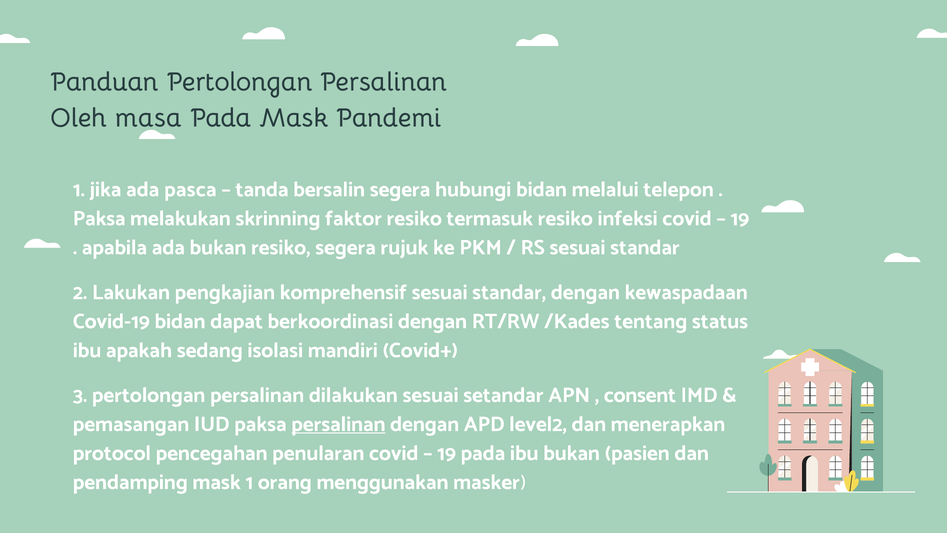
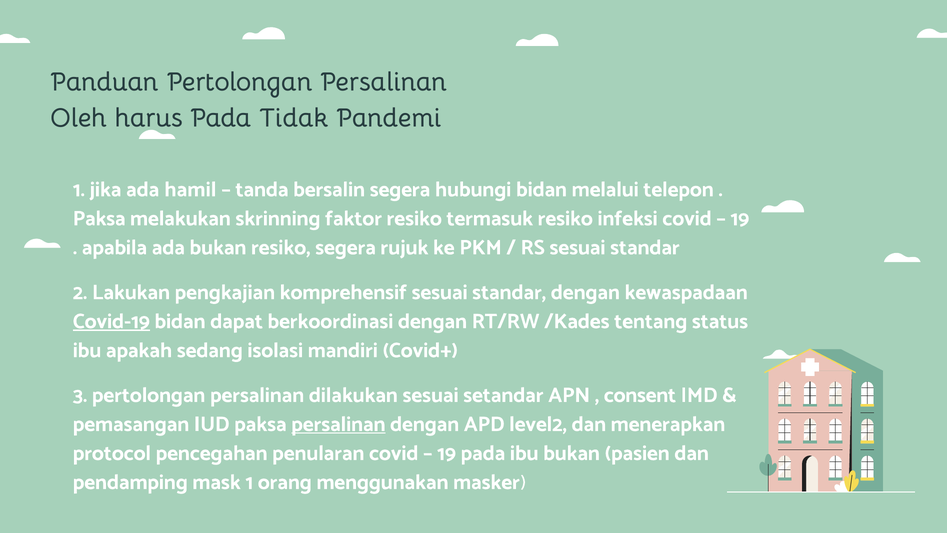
masa: masa -> harus
Pada Mask: Mask -> Tidak
pasca: pasca -> hamil
Covid-19 underline: none -> present
